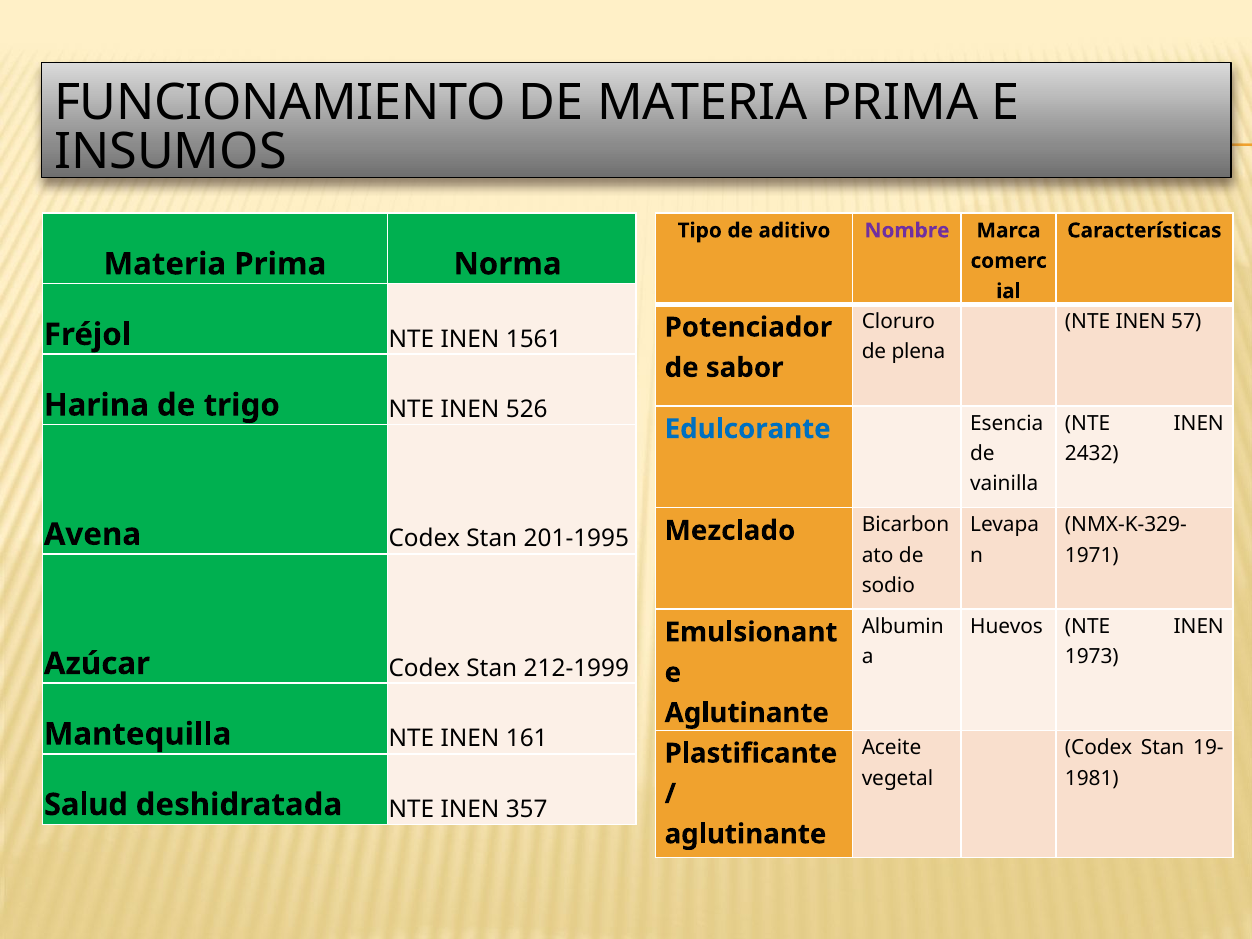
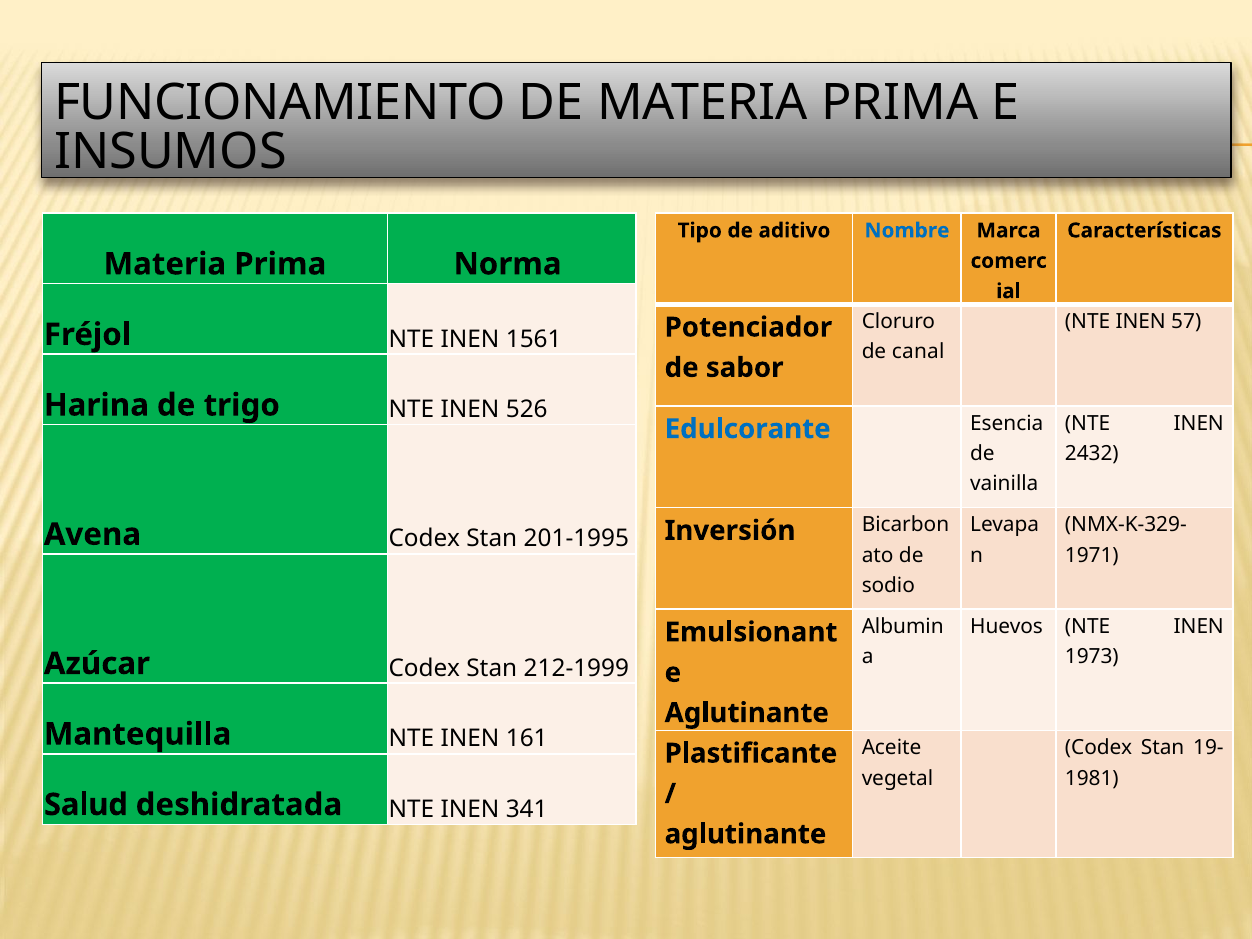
Nombre colour: purple -> blue
plena: plena -> canal
Mezclado: Mezclado -> Inversión
357: 357 -> 341
